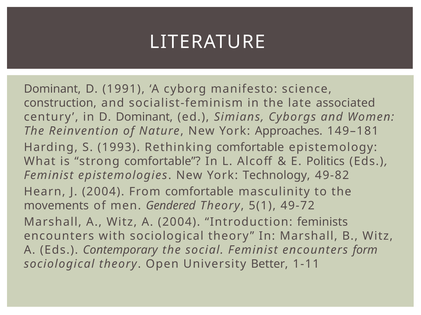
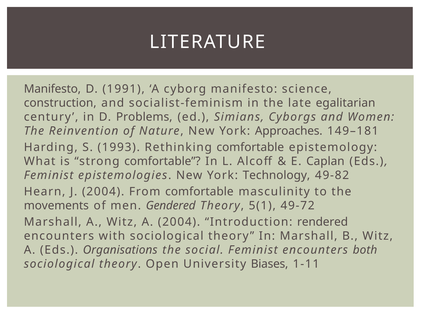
Dominant at (52, 89): Dominant -> Manifesto
associated: associated -> egalitarian
D Dominant: Dominant -> Problems
Politics: Politics -> Caplan
feminists: feminists -> rendered
Contemporary: Contemporary -> Organisations
form: form -> both
Better: Better -> Biases
